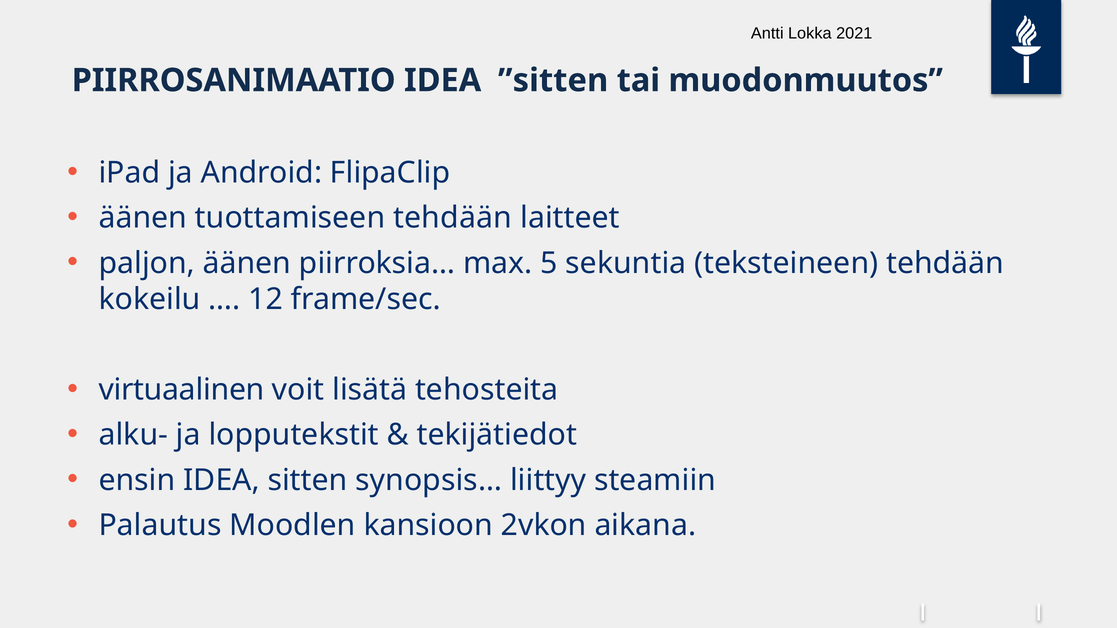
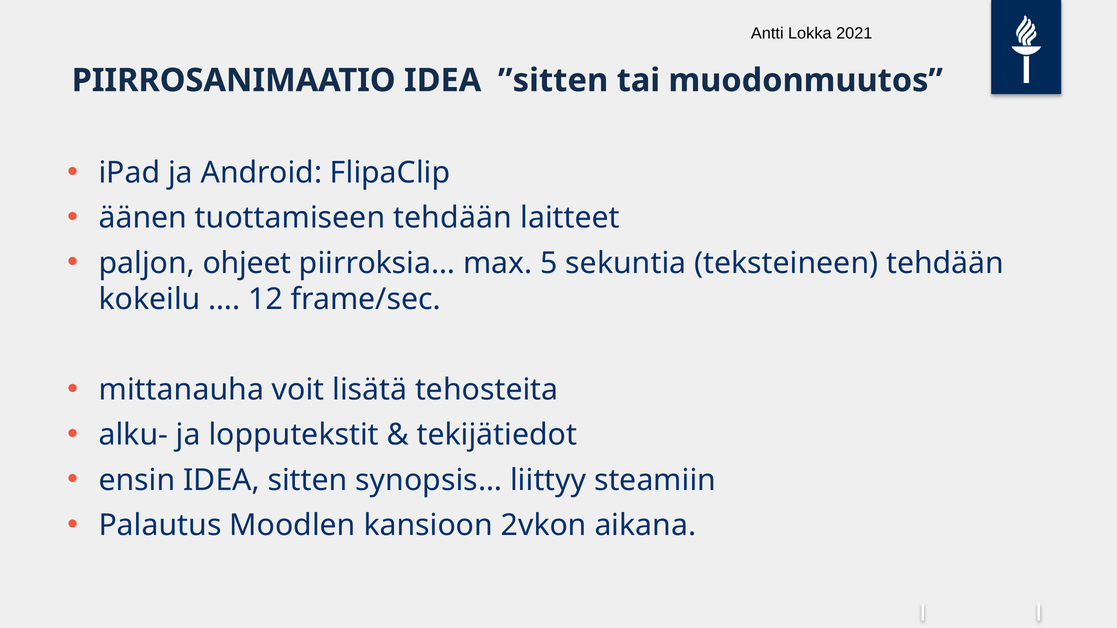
paljon äänen: äänen -> ohjeet
virtuaalinen: virtuaalinen -> mittanauha
